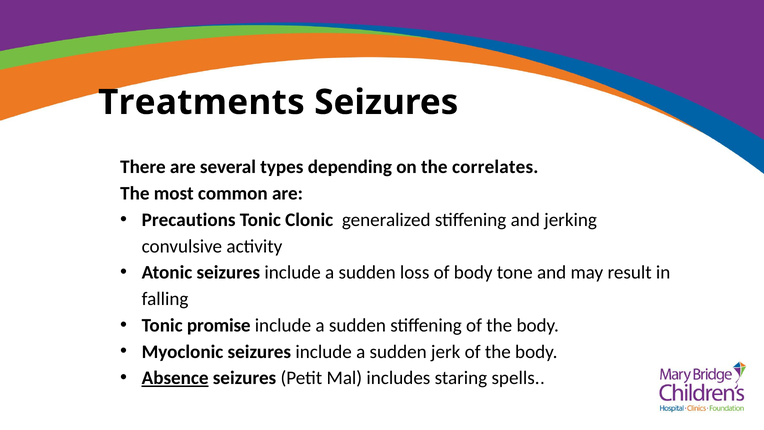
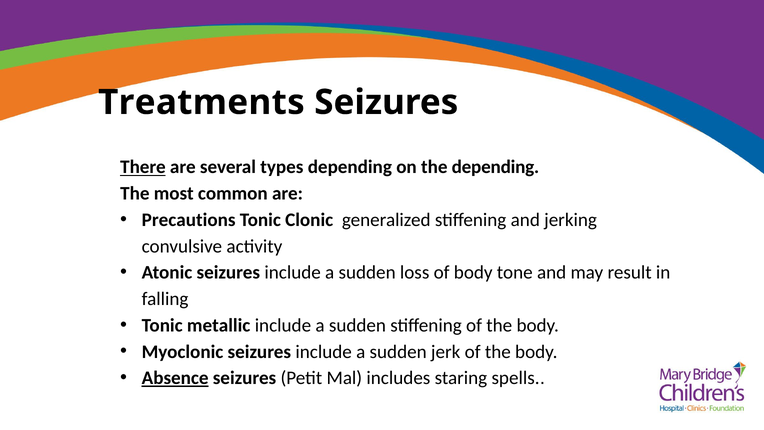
There underline: none -> present
the correlates: correlates -> depending
promise: promise -> metallic
